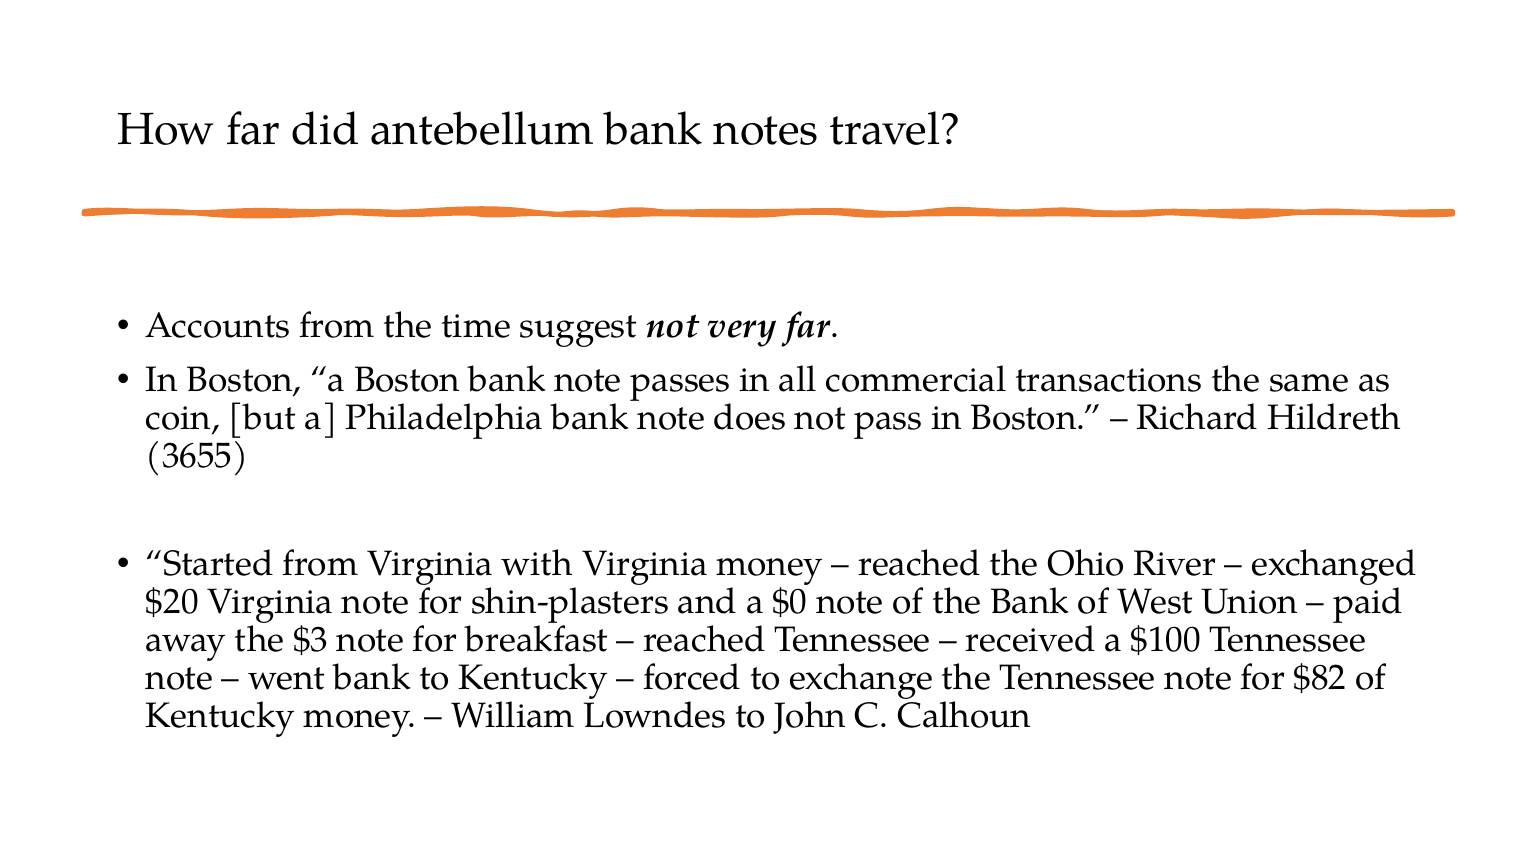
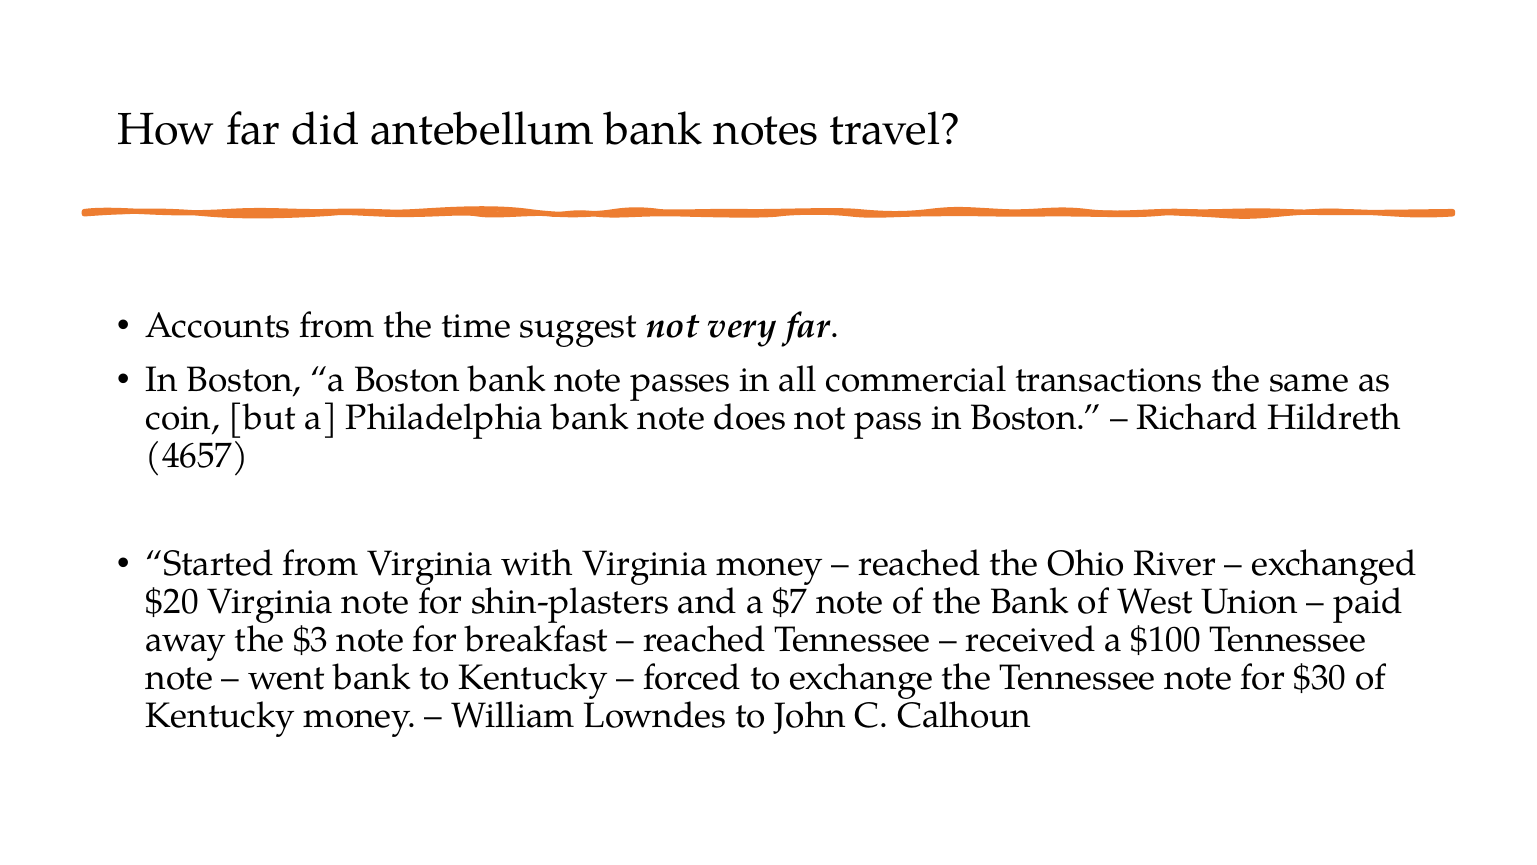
3655: 3655 -> 4657
$0: $0 -> $7
$82: $82 -> $30
